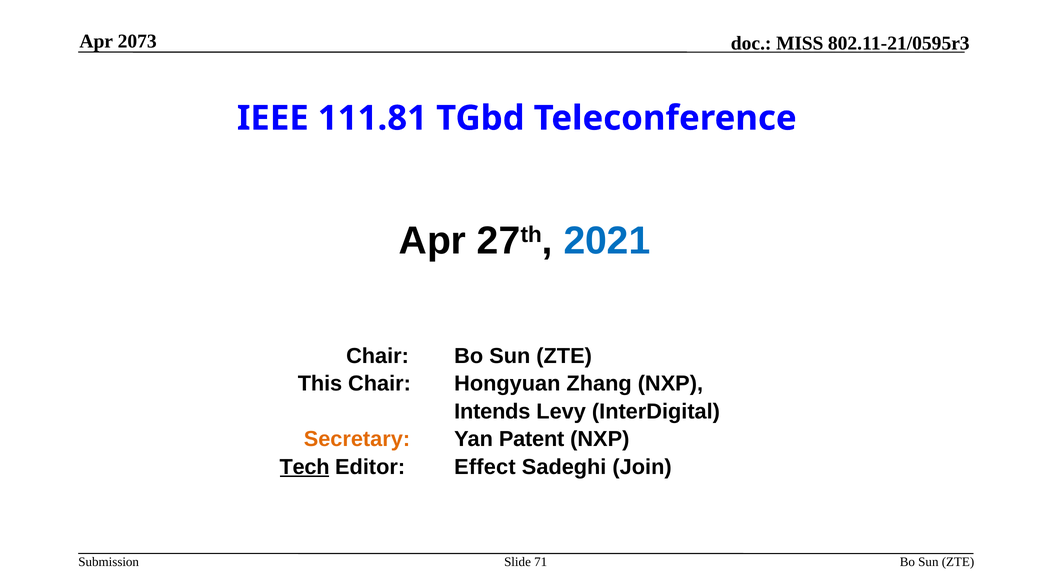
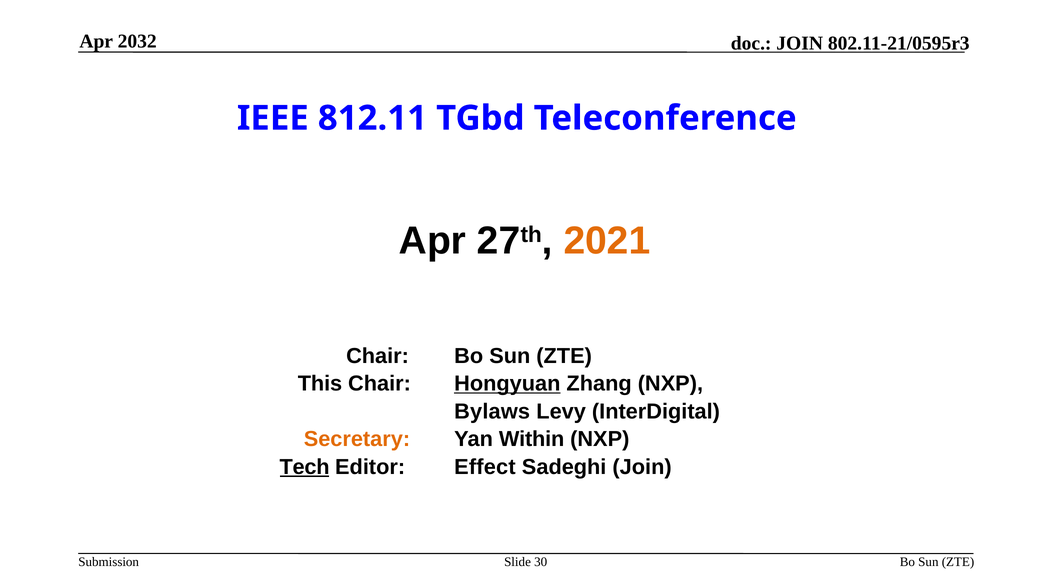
2073: 2073 -> 2032
MISS at (800, 43): MISS -> JOIN
111.81: 111.81 -> 812.11
2021 colour: blue -> orange
Hongyuan underline: none -> present
Intends: Intends -> Bylaws
Patent: Patent -> Within
71: 71 -> 30
